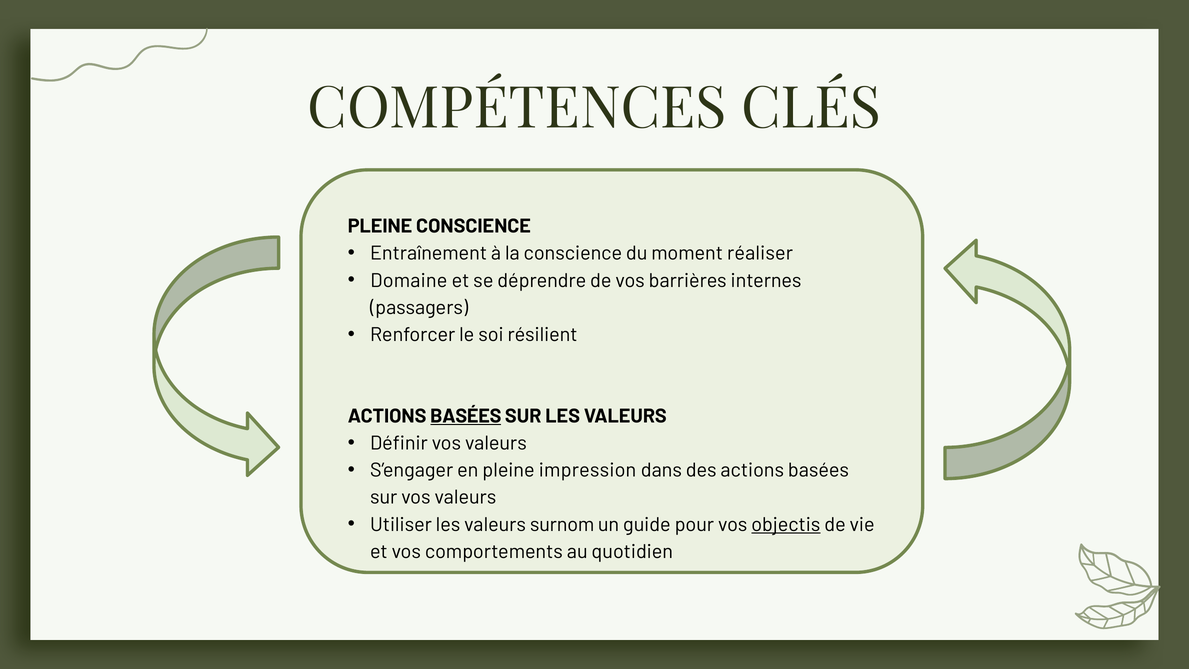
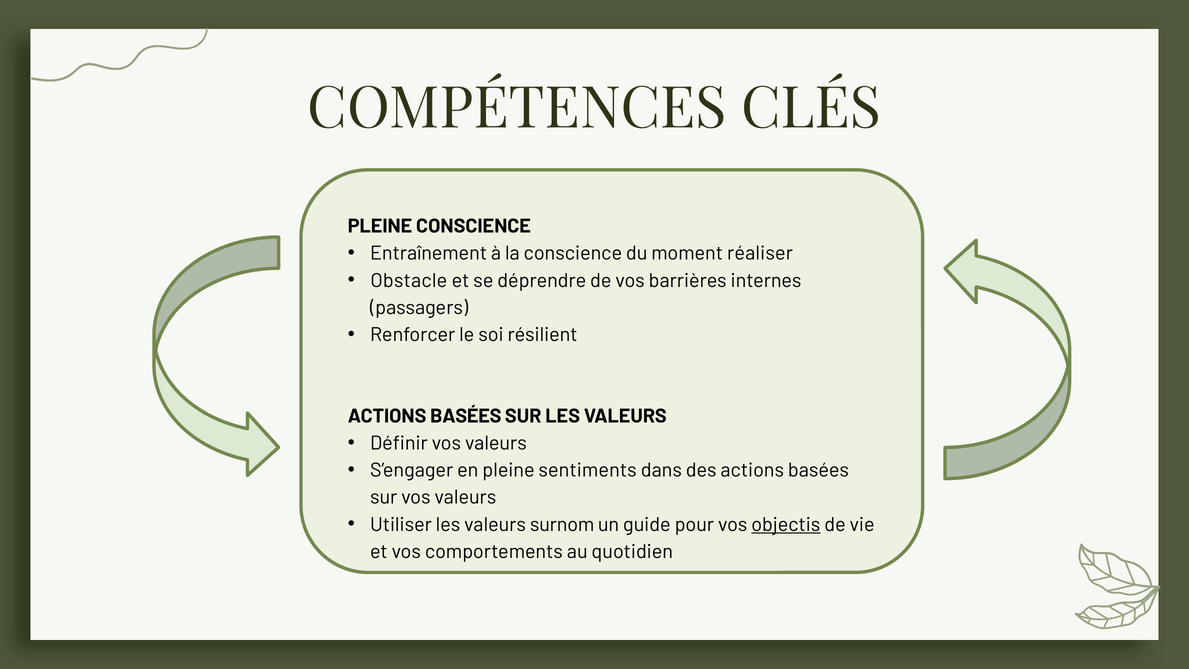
Domaine: Domaine -> Obstacle
BASÉES at (466, 416) underline: present -> none
impression: impression -> sentiments
